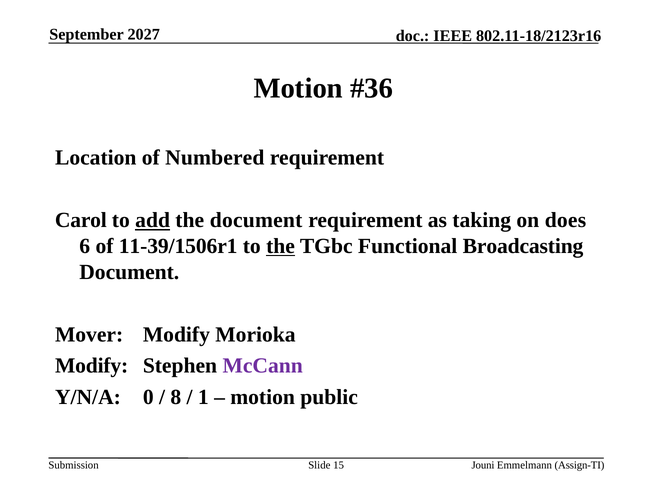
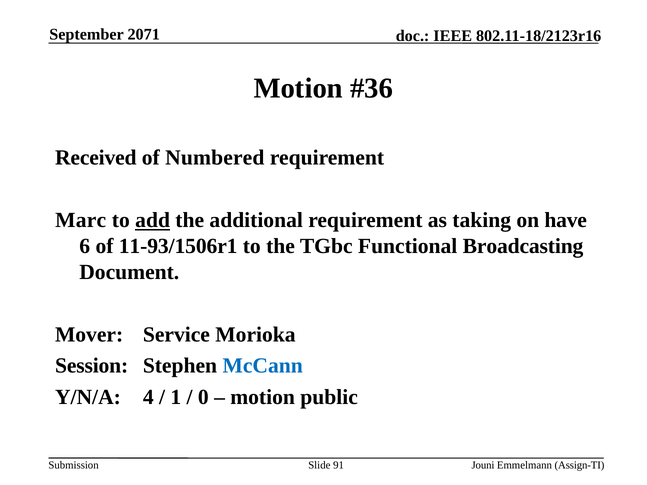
2027: 2027 -> 2071
Location: Location -> Received
Carol: Carol -> Marc
the document: document -> additional
does: does -> have
11-39/1506r1: 11-39/1506r1 -> 11-93/1506r1
the at (280, 246) underline: present -> none
Mover Modify: Modify -> Service
Modify at (92, 366): Modify -> Session
McCann colour: purple -> blue
0: 0 -> 4
8: 8 -> 1
1: 1 -> 0
15: 15 -> 91
